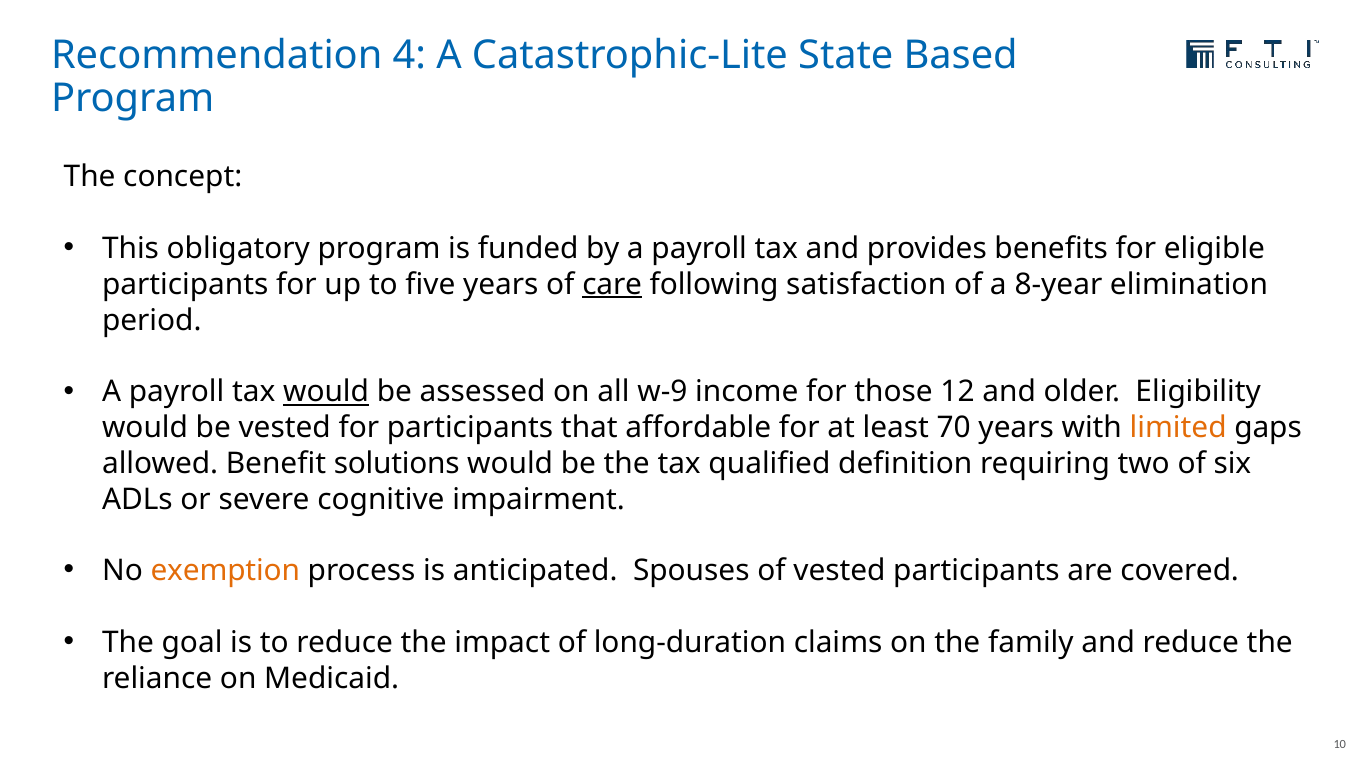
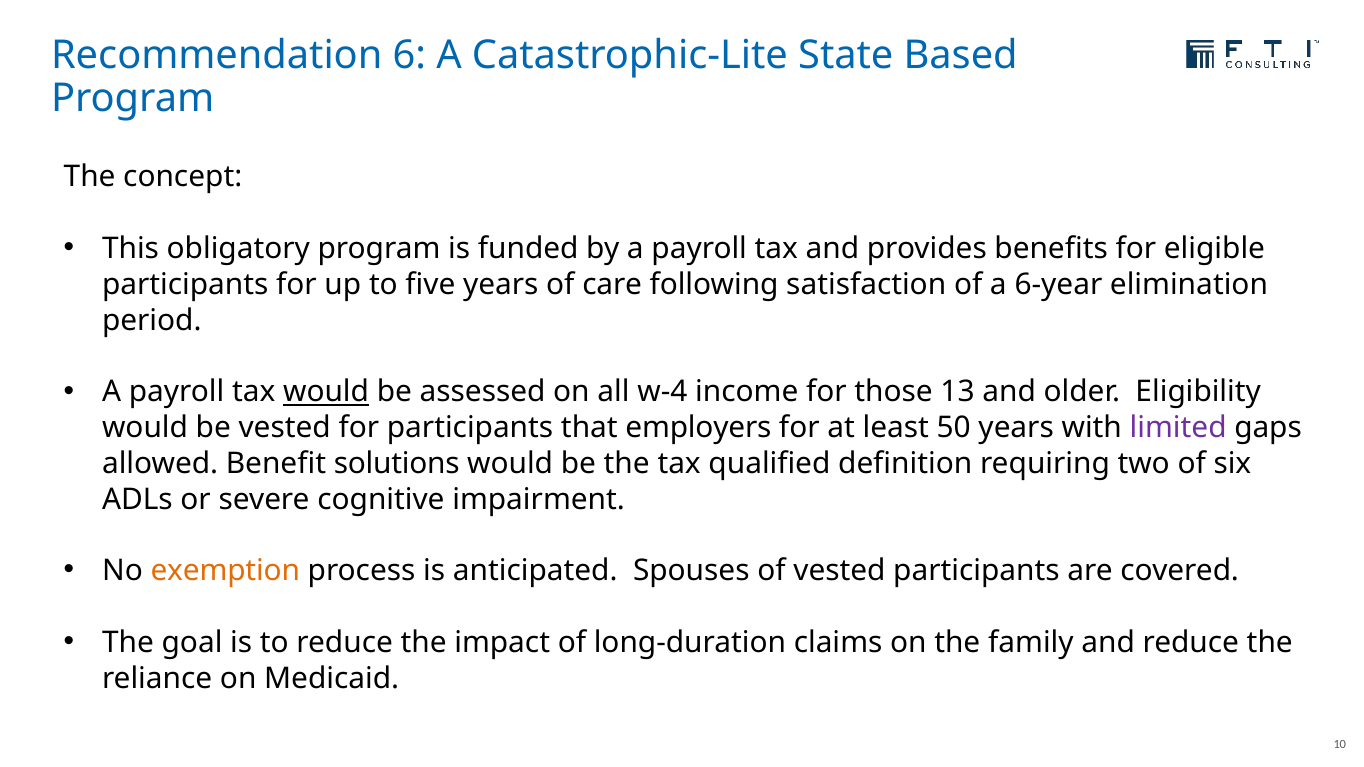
4: 4 -> 6
care underline: present -> none
8-year: 8-year -> 6-year
w-9: w-9 -> w-4
12: 12 -> 13
affordable: affordable -> employers
70: 70 -> 50
limited colour: orange -> purple
